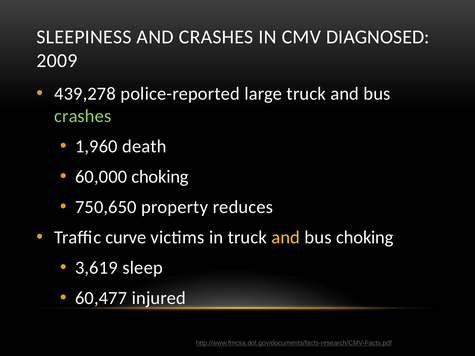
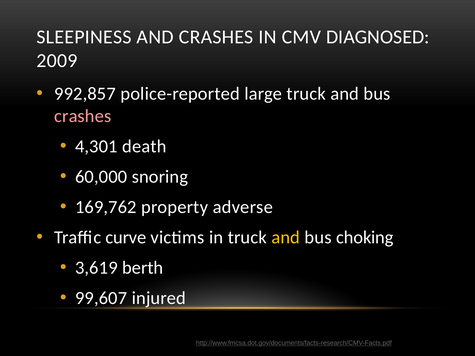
439,278: 439,278 -> 992,857
crashes at (83, 116) colour: light green -> pink
1,960: 1,960 -> 4,301
60,000 choking: choking -> snoring
750,650: 750,650 -> 169,762
reduces: reduces -> adverse
sleep: sleep -> berth
60,477: 60,477 -> 99,607
